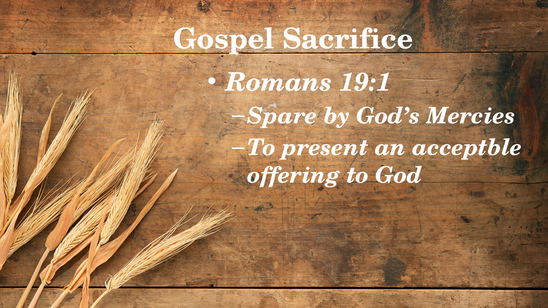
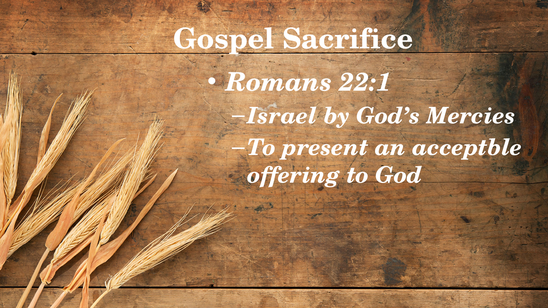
19:1: 19:1 -> 22:1
Spare: Spare -> Israel
